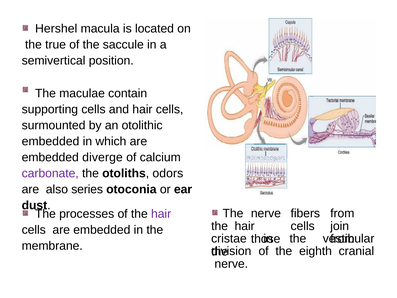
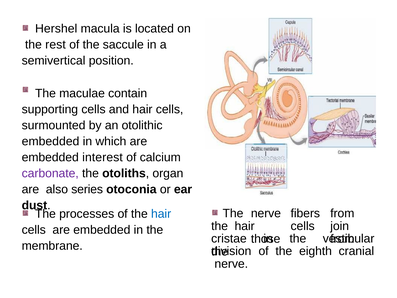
true: true -> rest
diverge: diverge -> interest
odors: odors -> organ
hair at (161, 214) colour: purple -> blue
